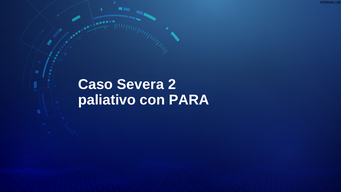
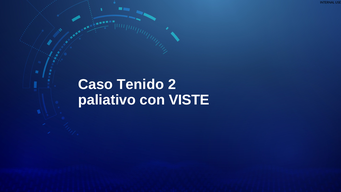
Severa: Severa -> Tenido
PARA: PARA -> VISTE
